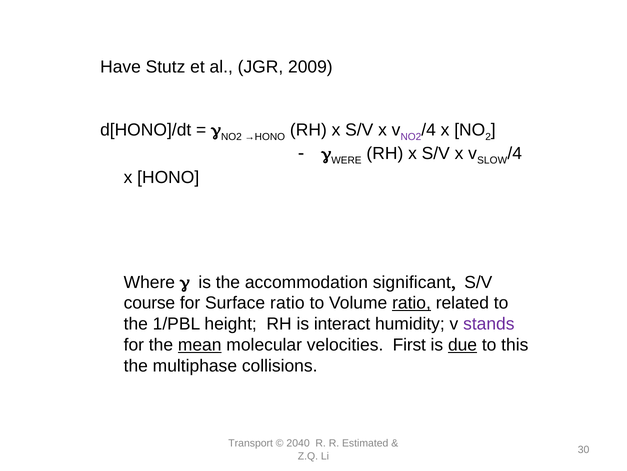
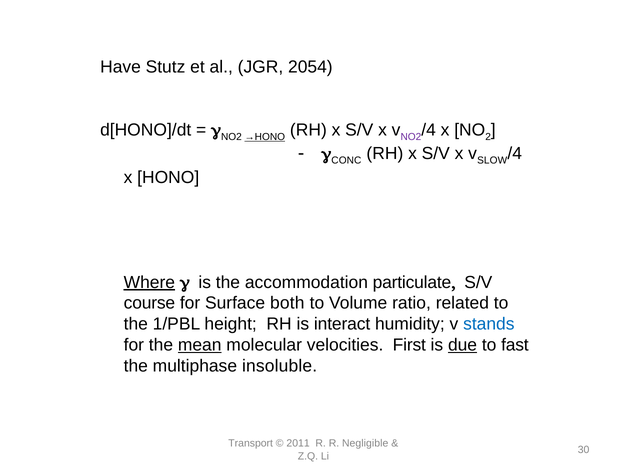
2009: 2009 -> 2054
→HONO underline: none -> present
WERE: WERE -> CONC
Where underline: none -> present
significant: significant -> particulate
Surface ratio: ratio -> both
ratio at (412, 303) underline: present -> none
stands colour: purple -> blue
this: this -> fast
collisions: collisions -> insoluble
2040: 2040 -> 2011
Estimated: Estimated -> Negligible
